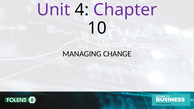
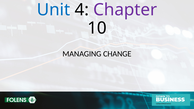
Unit colour: purple -> blue
